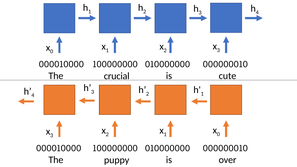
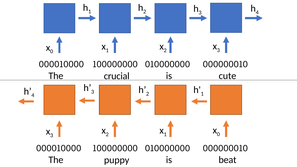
over: over -> beat
